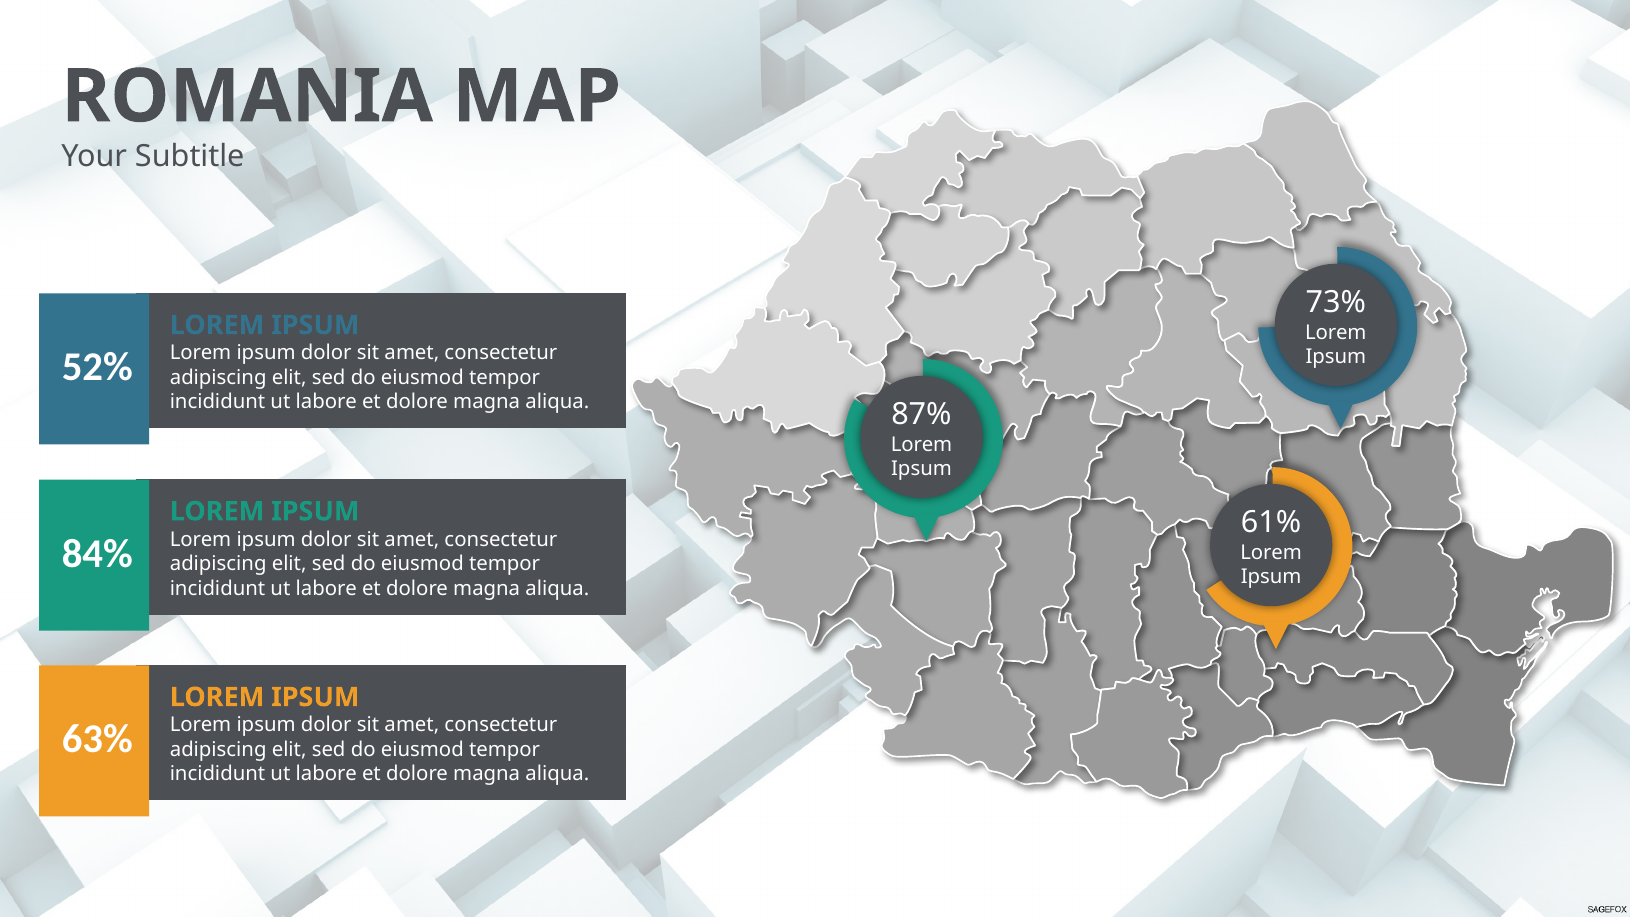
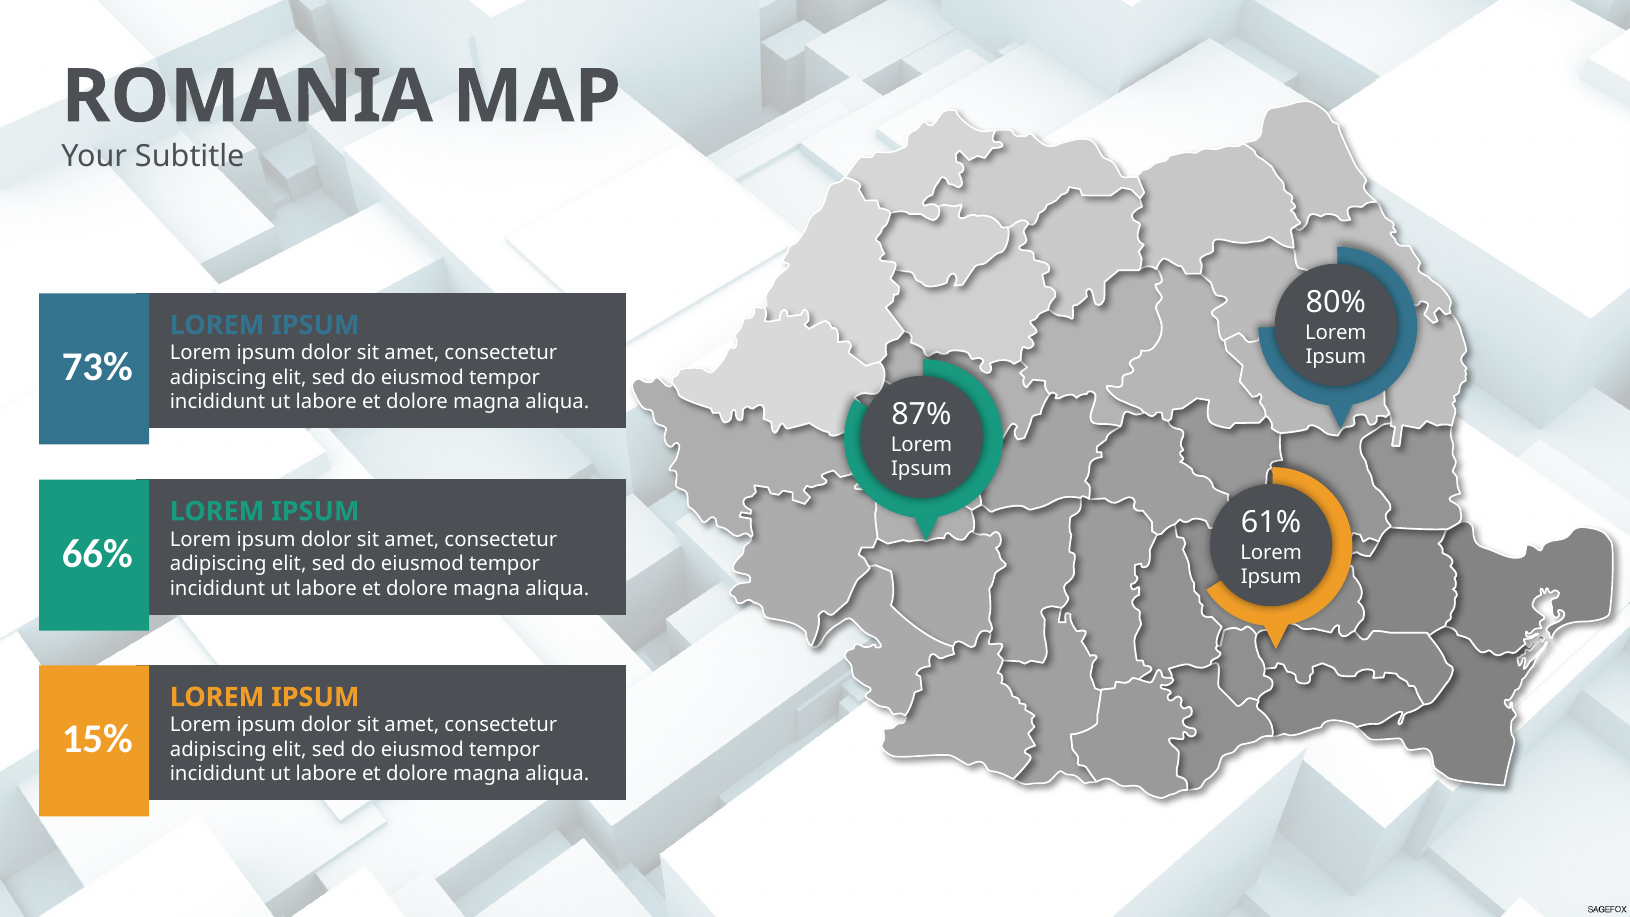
73%: 73% -> 80%
52%: 52% -> 73%
84%: 84% -> 66%
63%: 63% -> 15%
